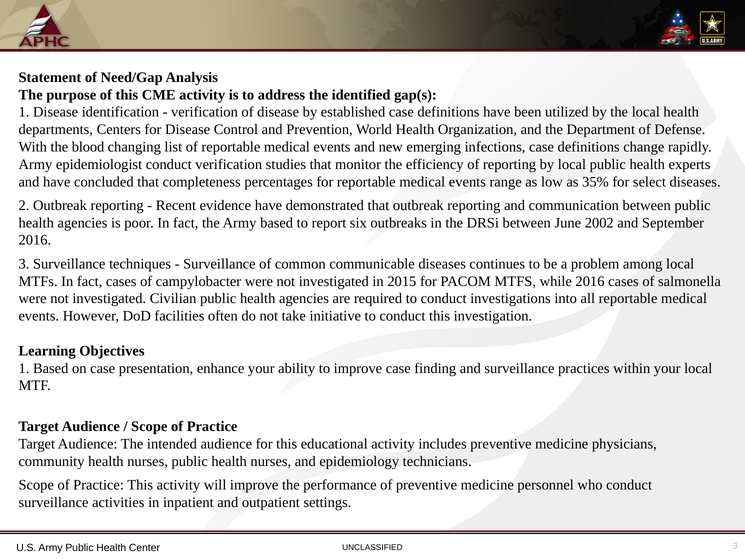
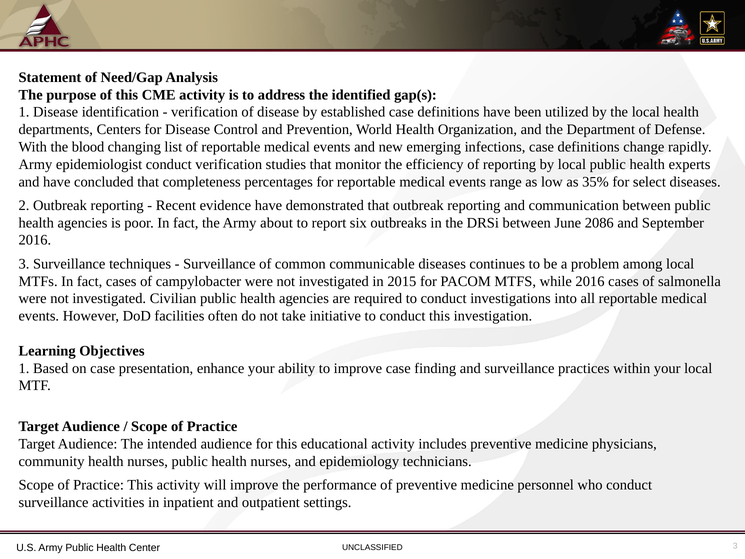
Army based: based -> about
2002: 2002 -> 2086
